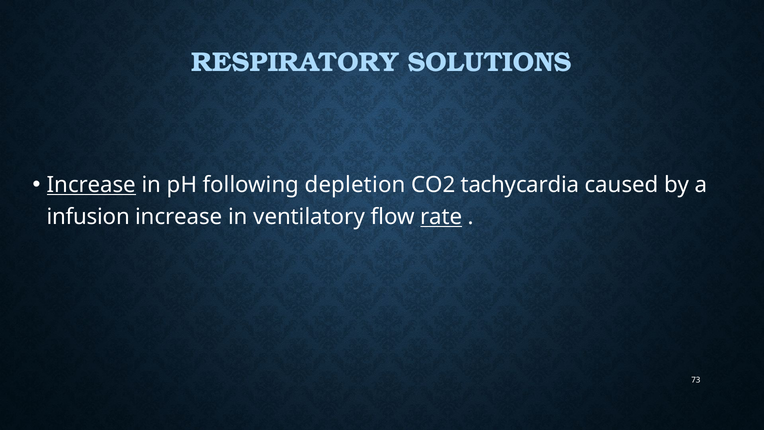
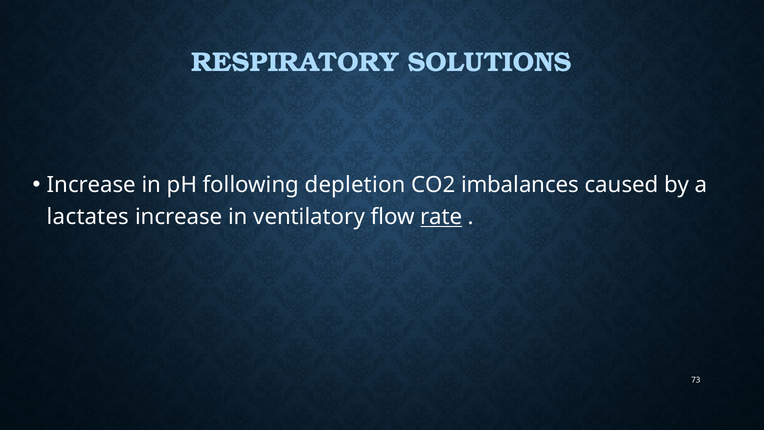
Increase at (91, 185) underline: present -> none
tachycardia: tachycardia -> imbalances
infusion: infusion -> lactates
